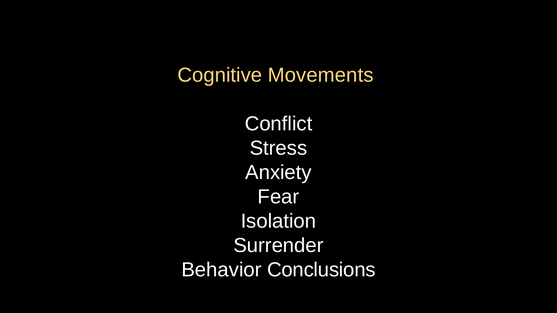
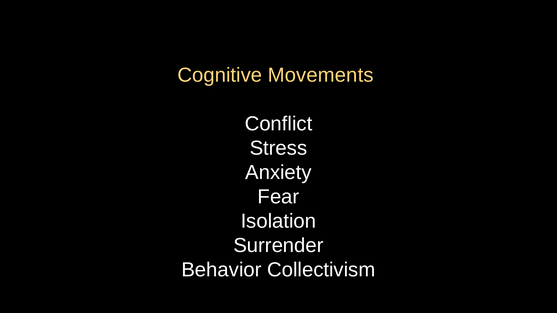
Conclusions: Conclusions -> Collectivism
